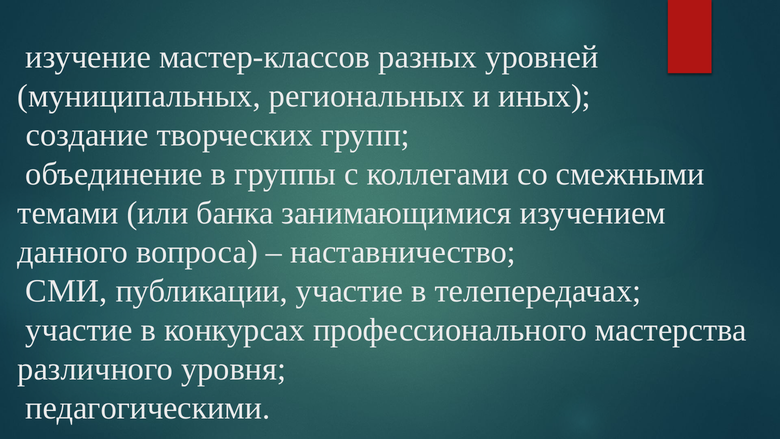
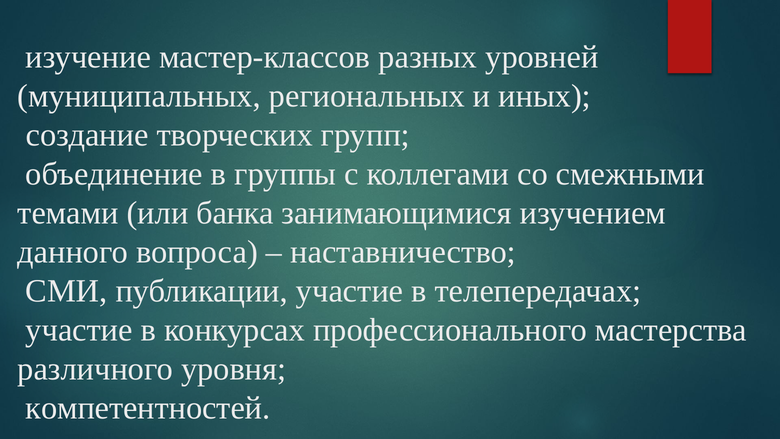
педагогическими: педагогическими -> компетентностей
